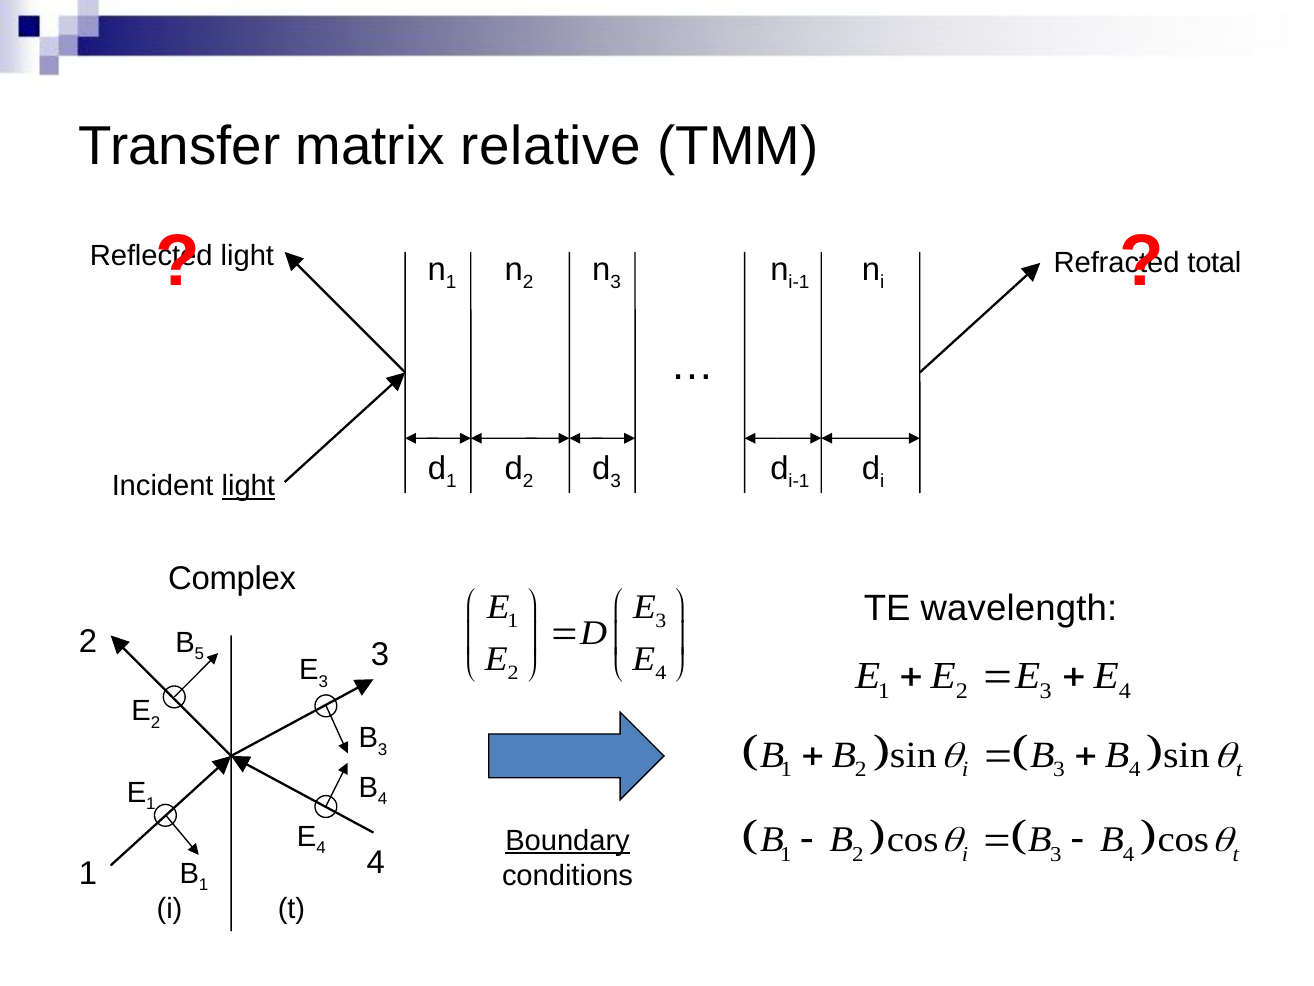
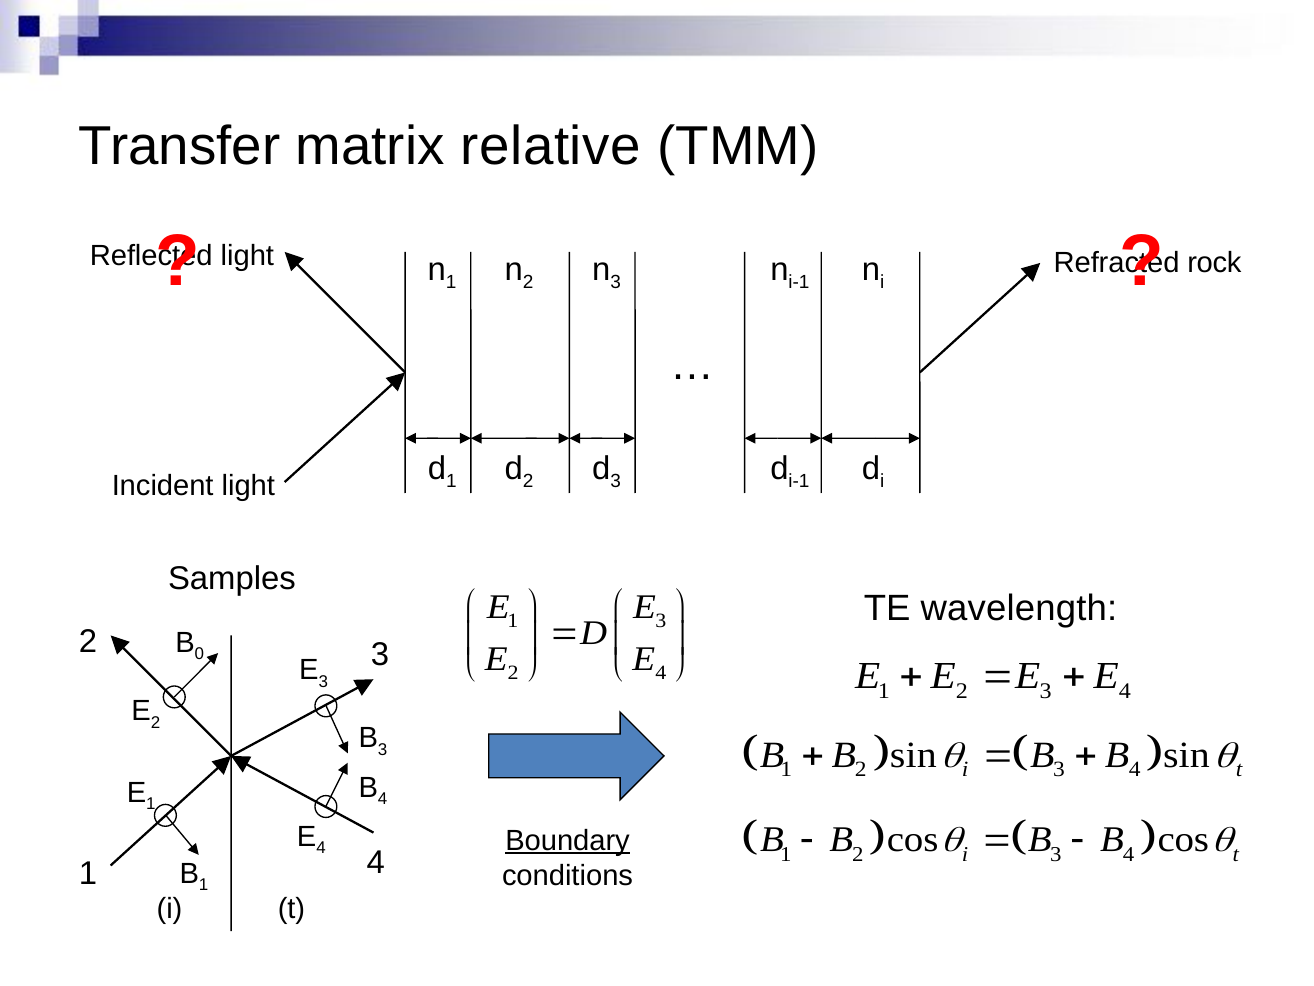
total: total -> rock
light at (248, 486) underline: present -> none
Complex: Complex -> Samples
5: 5 -> 0
